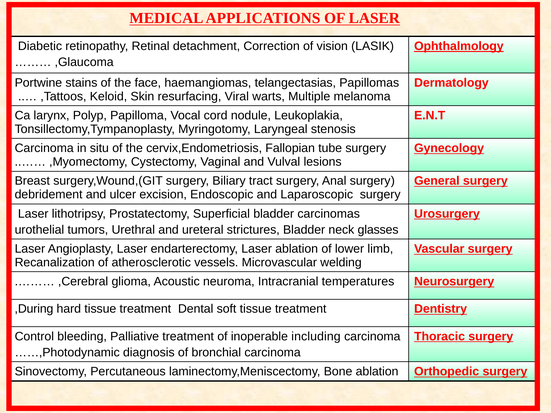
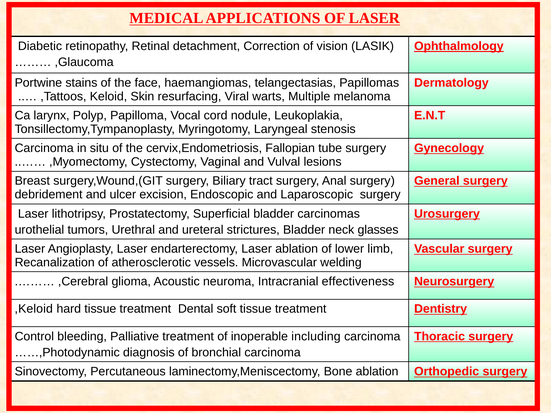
temperatures: temperatures -> effectiveness
During at (36, 309): During -> Keloid
